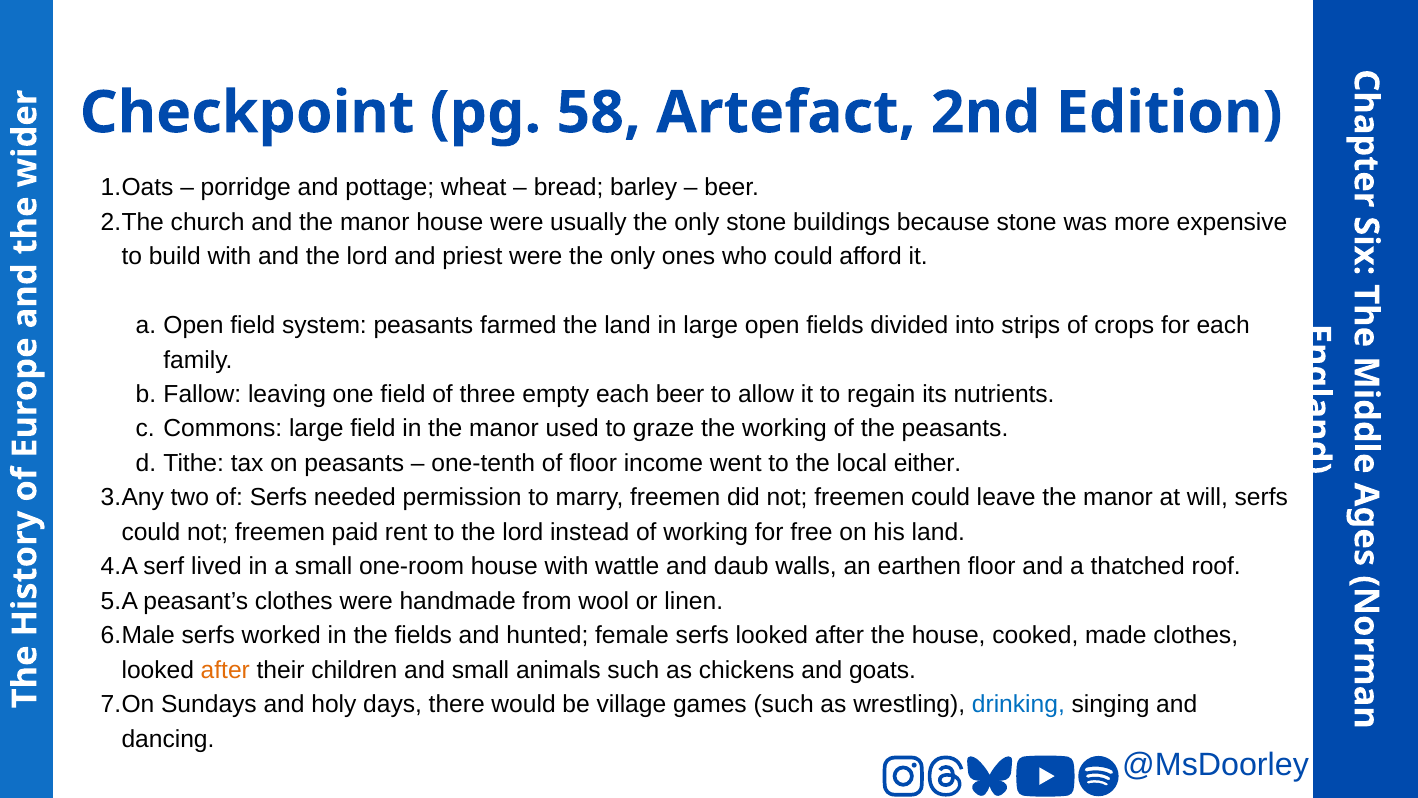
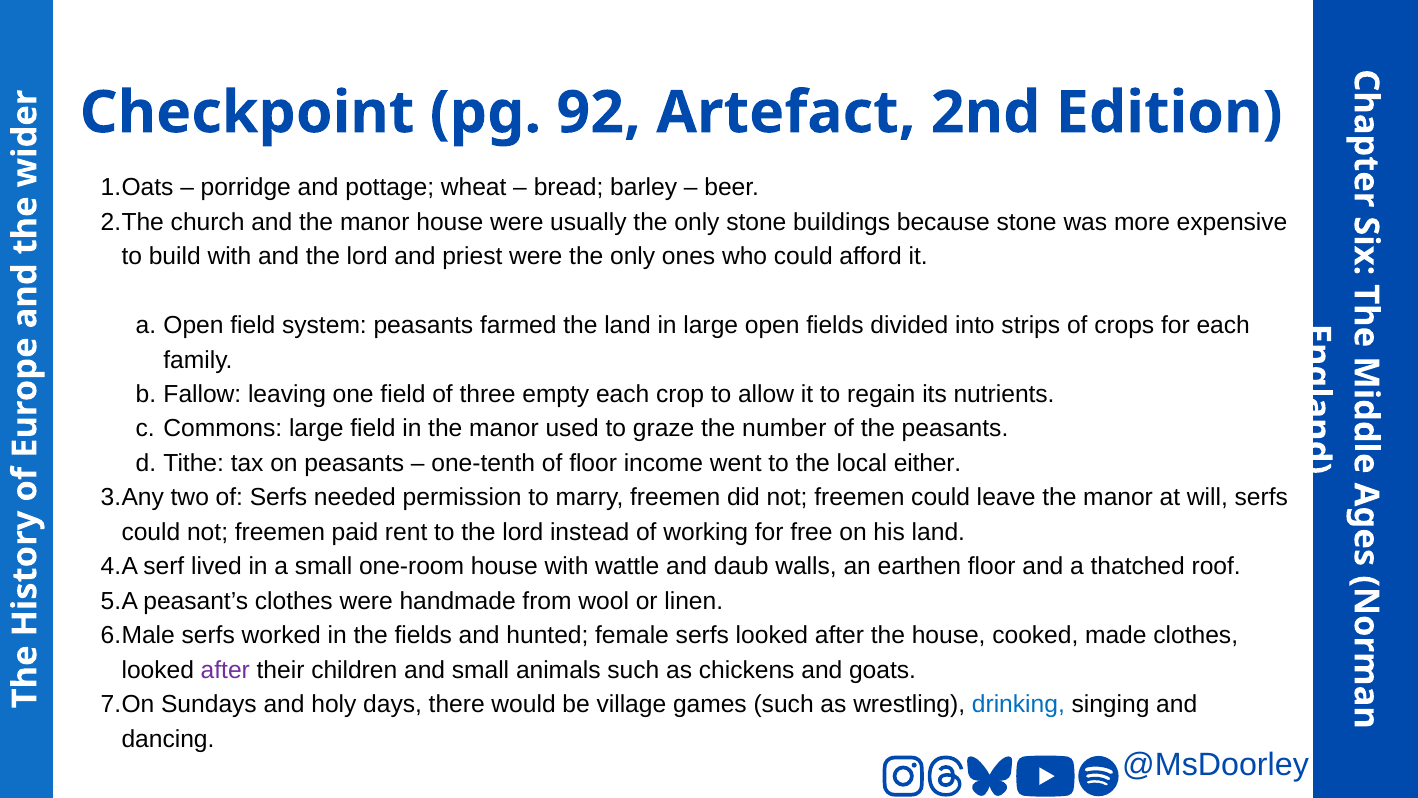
58: 58 -> 92
each beer: beer -> crop
the working: working -> number
after at (225, 670) colour: orange -> purple
